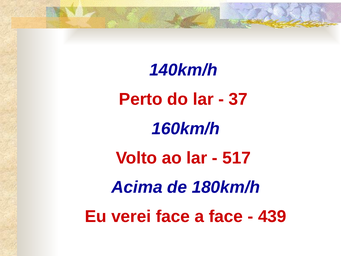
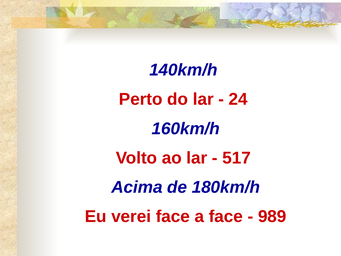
37: 37 -> 24
439: 439 -> 989
